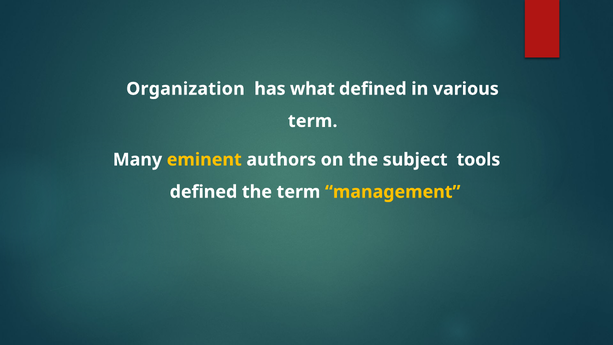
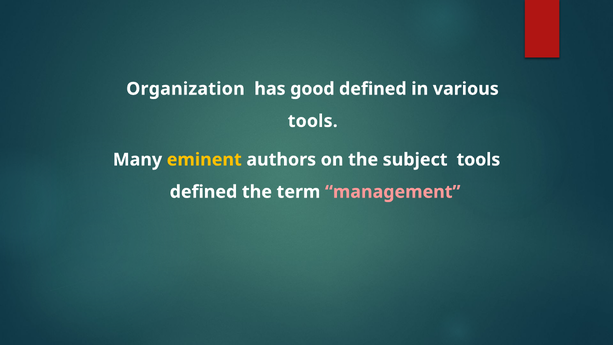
what: what -> good
term at (313, 121): term -> tools
management colour: yellow -> pink
